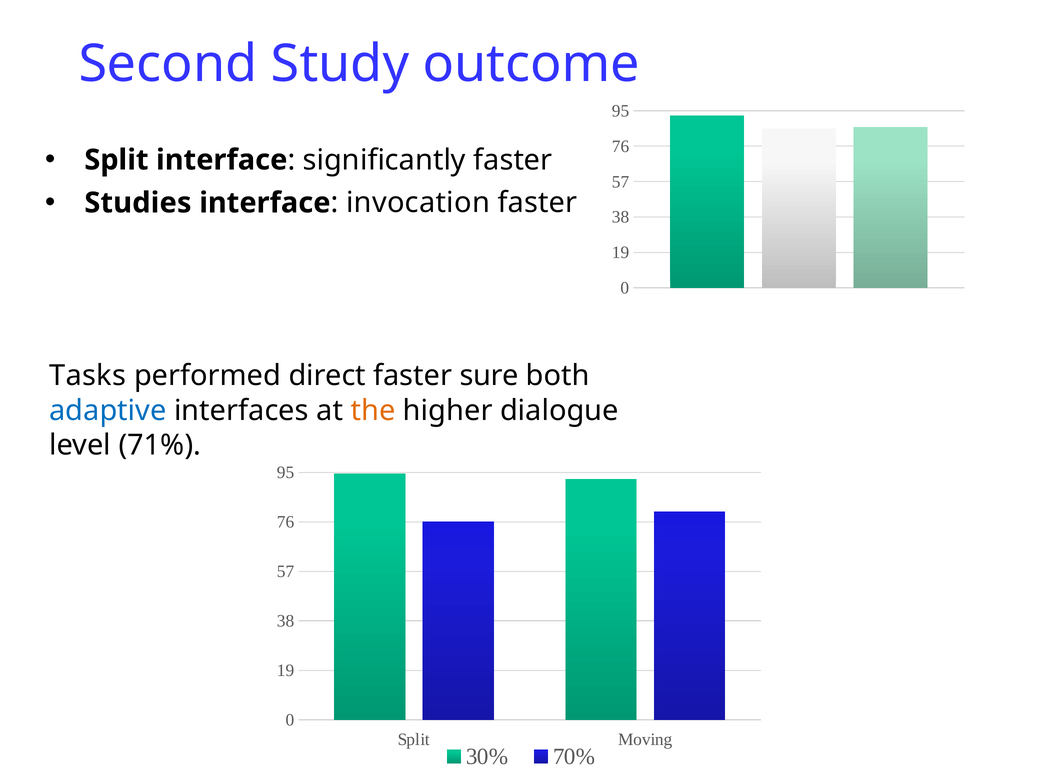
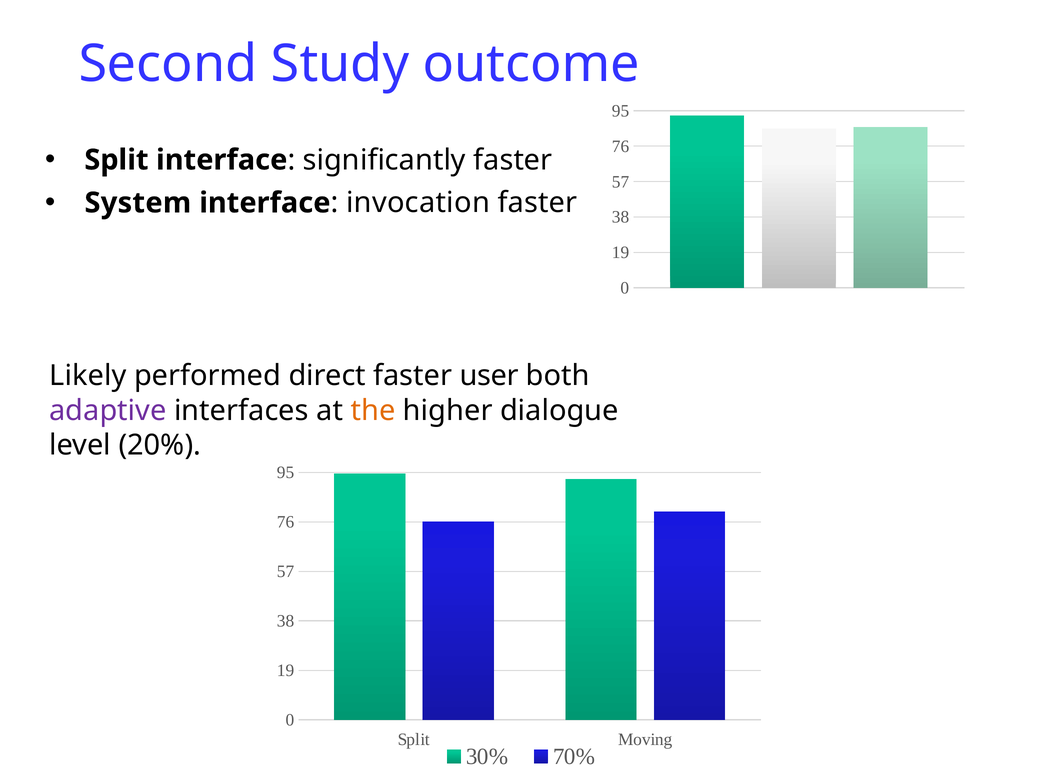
Studies: Studies -> System
Tasks: Tasks -> Likely
sure: sure -> user
adaptive colour: blue -> purple
71%: 71% -> 20%
